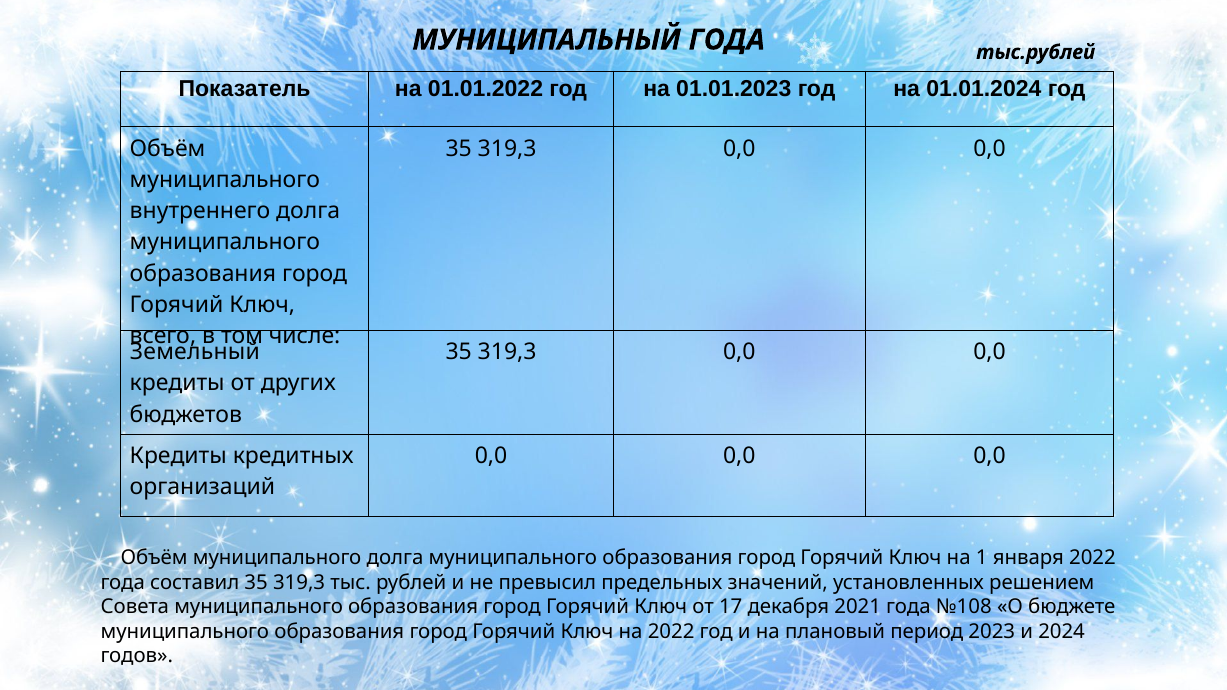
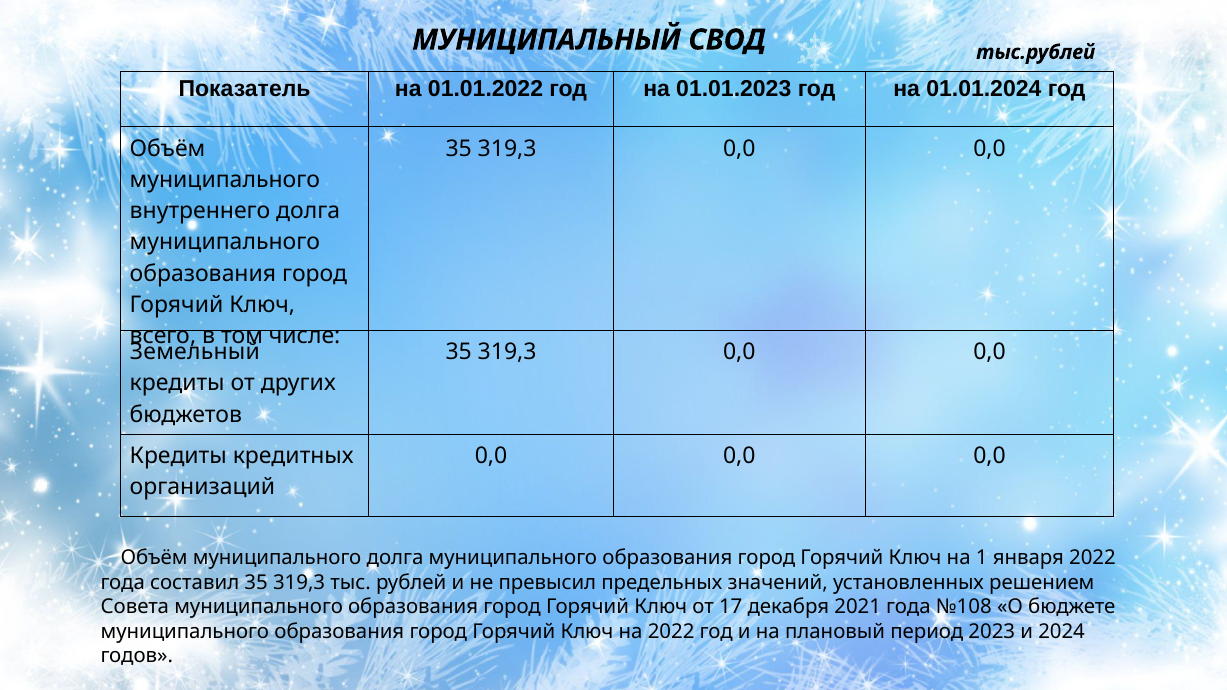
МУНИЦИПАЛЬНЫЙ ГОДА: ГОДА -> СВОД
